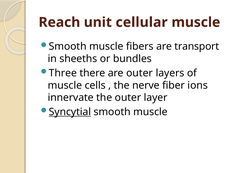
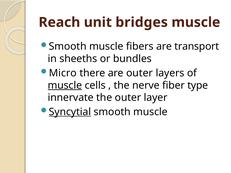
cellular: cellular -> bridges
Three: Three -> Micro
muscle at (65, 85) underline: none -> present
ions: ions -> type
